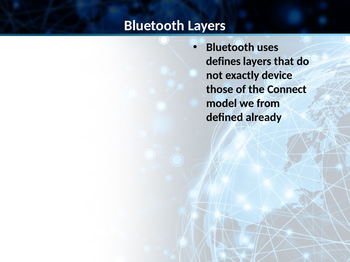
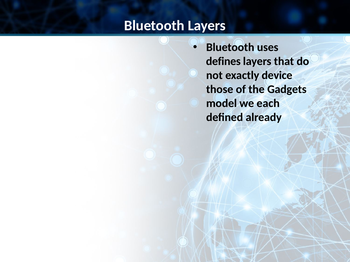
Connect: Connect -> Gadgets
from: from -> each
